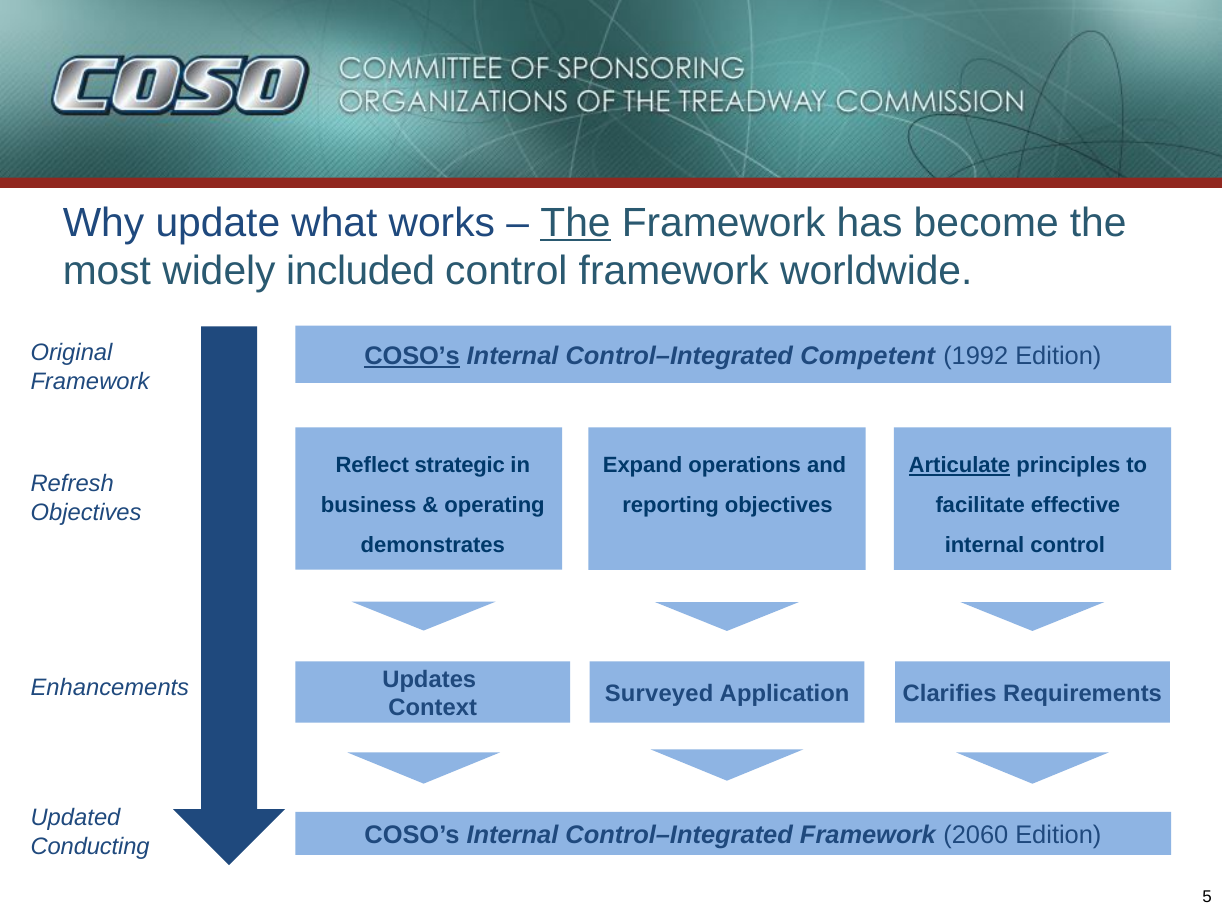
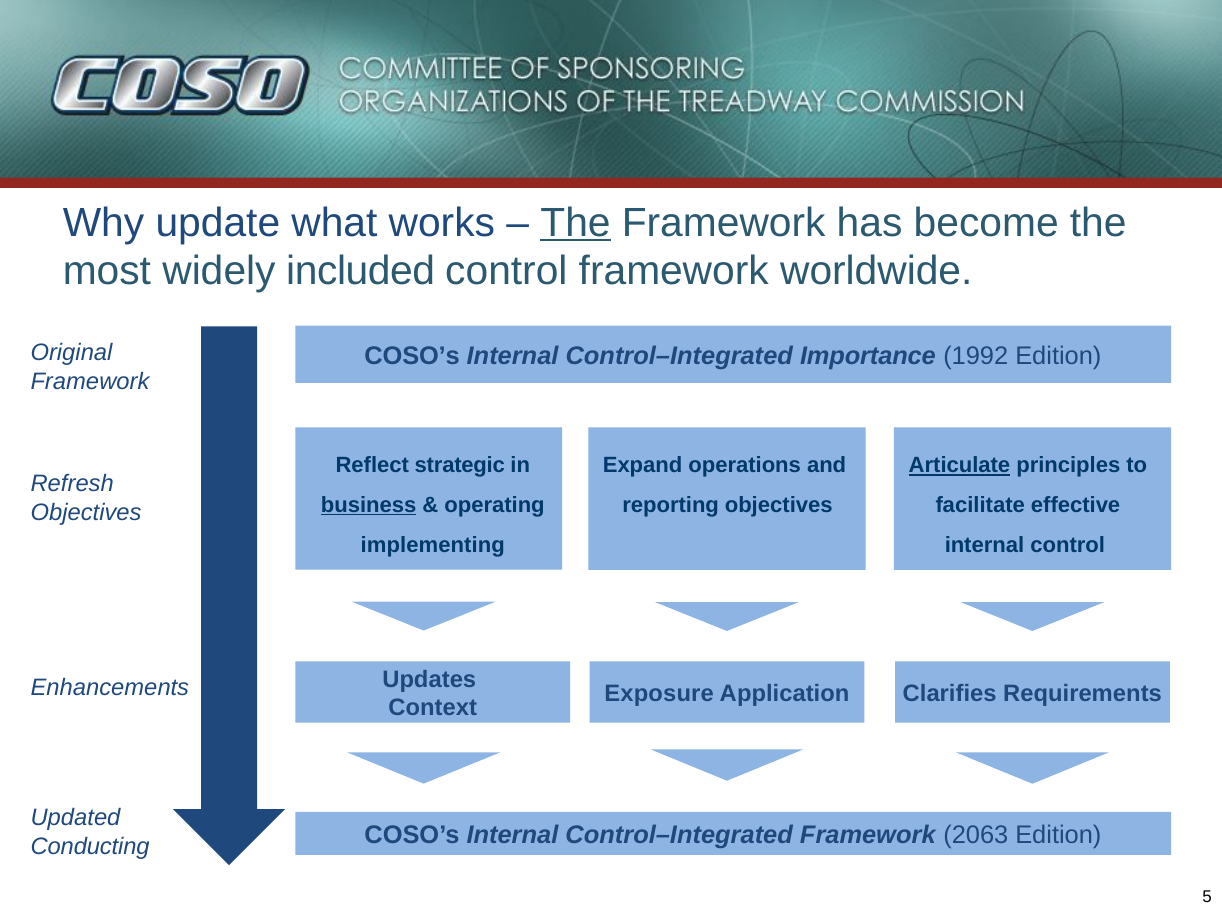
COSO’s at (412, 356) underline: present -> none
Competent: Competent -> Importance
business underline: none -> present
demonstrates: demonstrates -> implementing
Surveyed: Surveyed -> Exposure
2060: 2060 -> 2063
